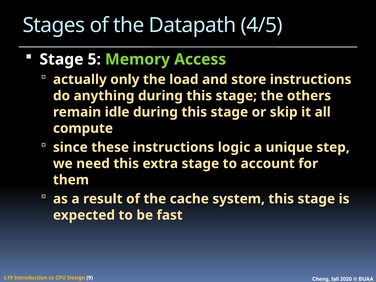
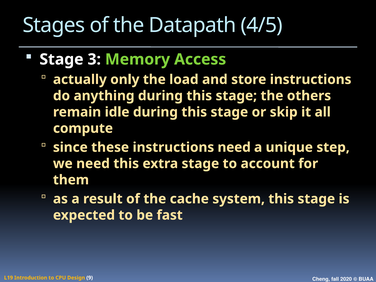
5: 5 -> 3
instructions logic: logic -> need
